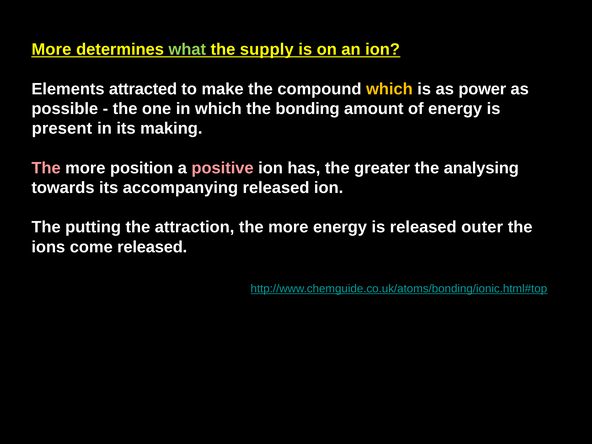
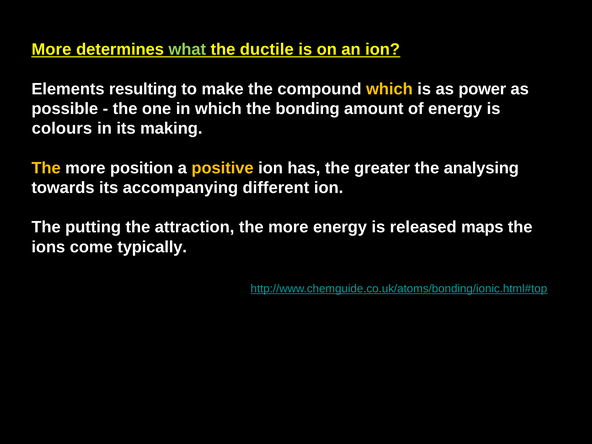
supply: supply -> ductile
attracted: attracted -> resulting
present: present -> colours
The at (46, 168) colour: pink -> yellow
positive colour: pink -> yellow
accompanying released: released -> different
outer: outer -> maps
come released: released -> typically
